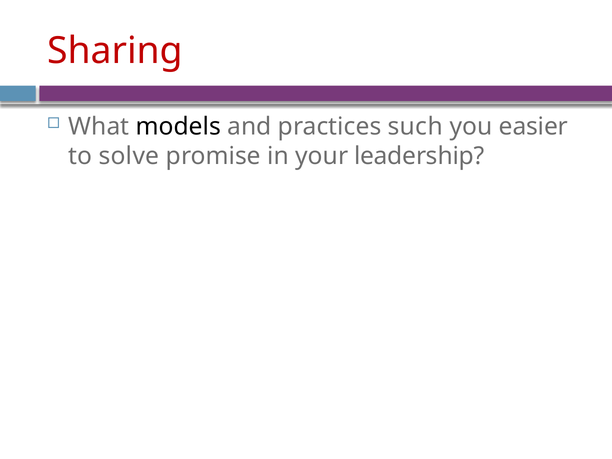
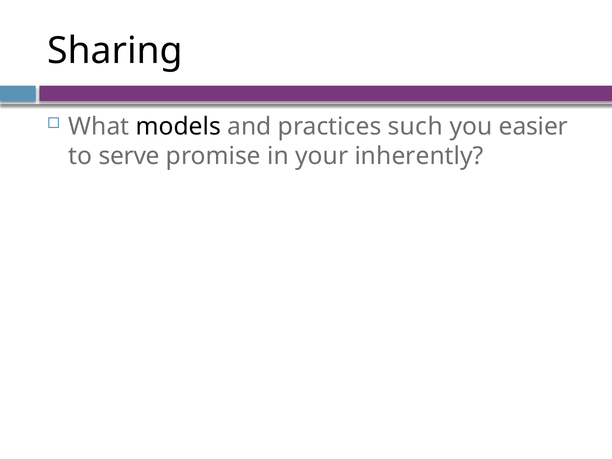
Sharing colour: red -> black
solve: solve -> serve
leadership: leadership -> inherently
